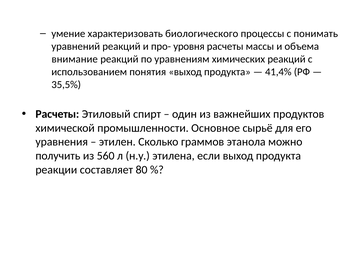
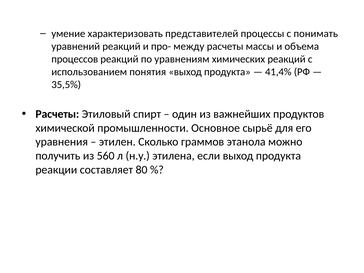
биологического: биологического -> представителей
уровня: уровня -> между
внимание: внимание -> процессов
